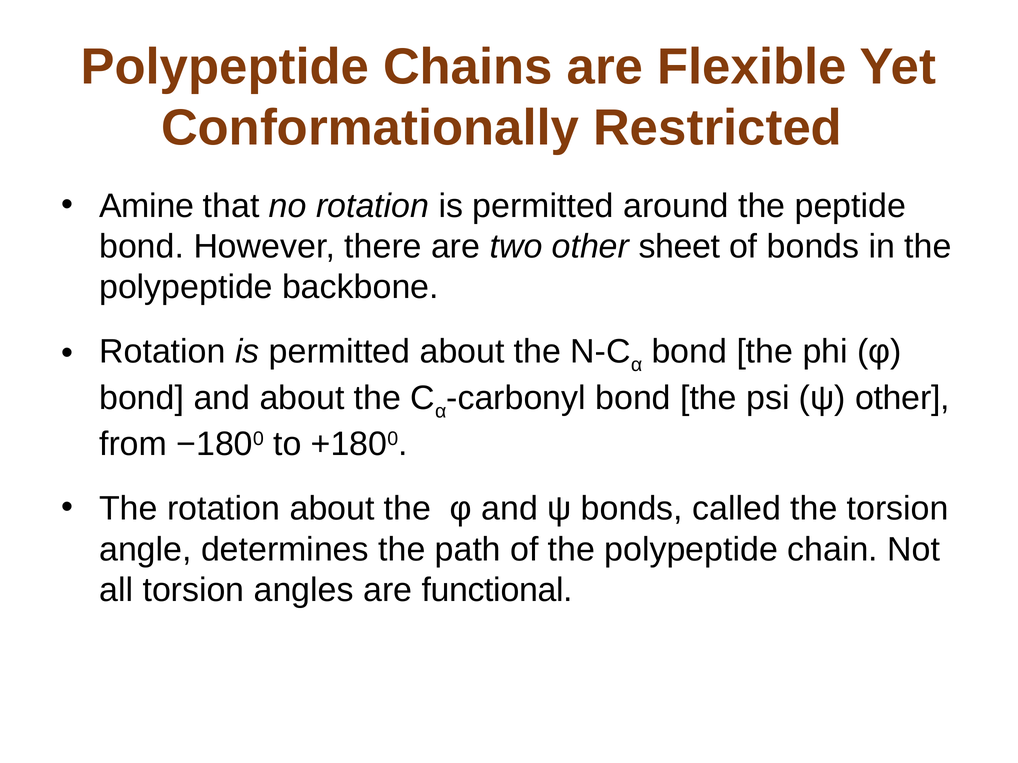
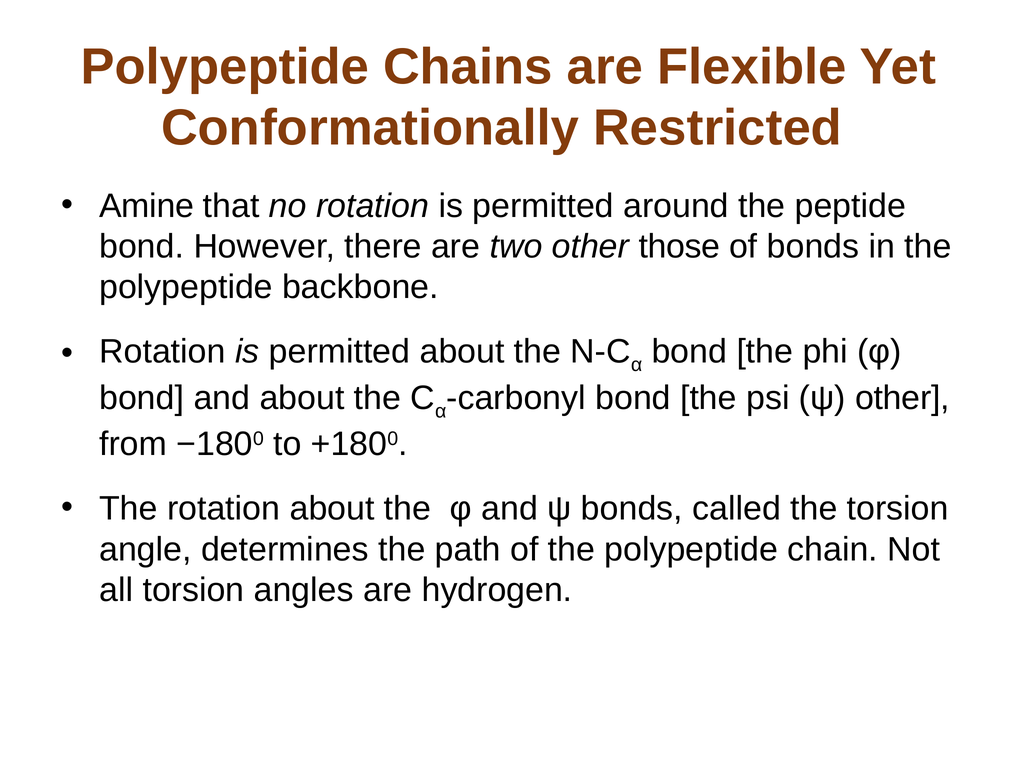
sheet: sheet -> those
functional: functional -> hydrogen
